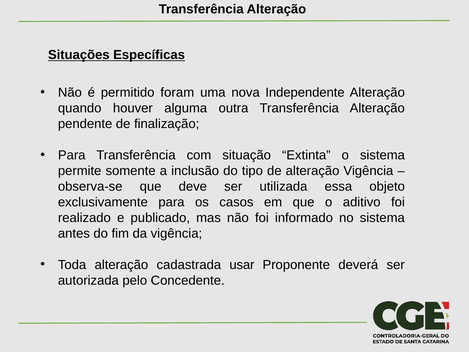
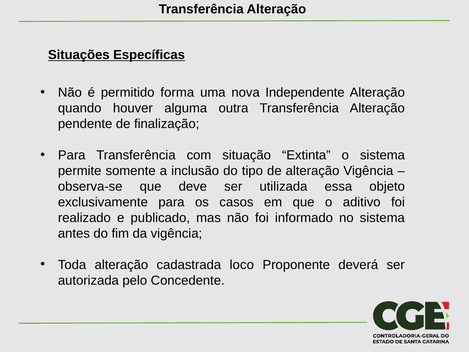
foram: foram -> forma
usar: usar -> loco
